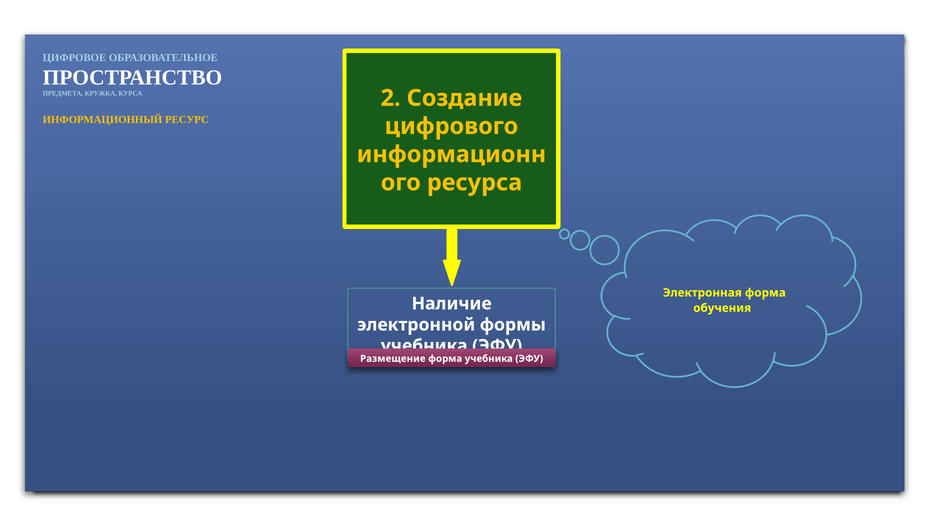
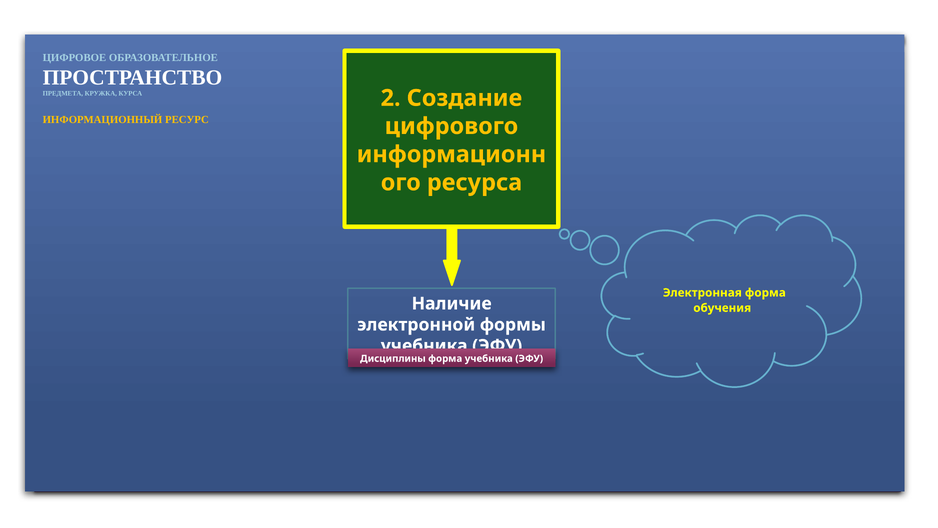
Размещение: Размещение -> Дисциплины
